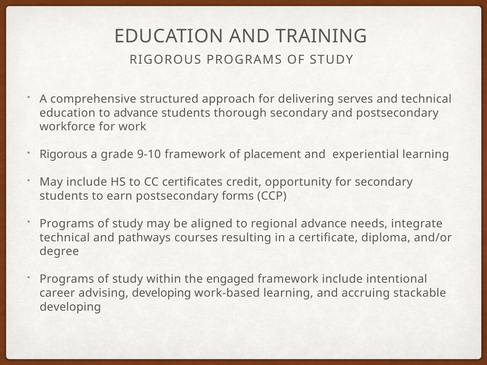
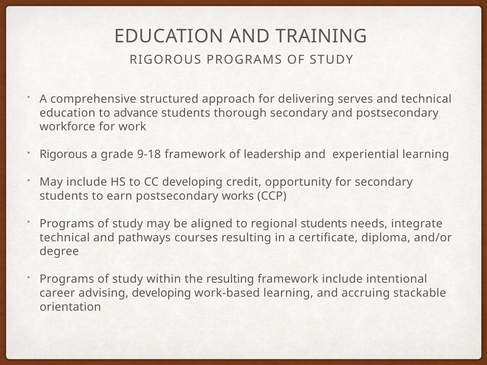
9-10: 9-10 -> 9-18
placement: placement -> leadership
CC certificates: certificates -> developing
forms: forms -> works
regional advance: advance -> students
the engaged: engaged -> resulting
developing at (70, 307): developing -> orientation
